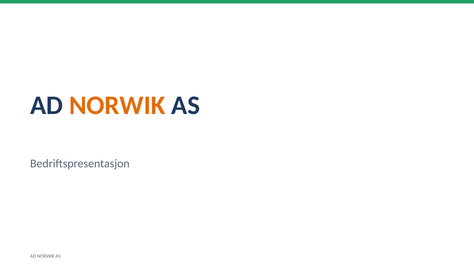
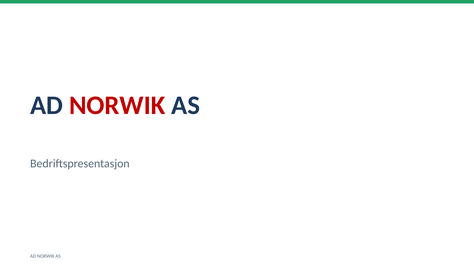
NORWIK at (117, 105) colour: orange -> red
